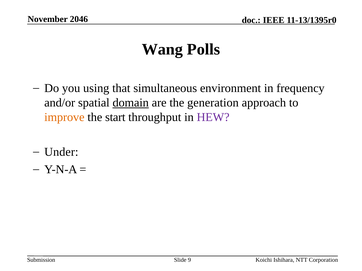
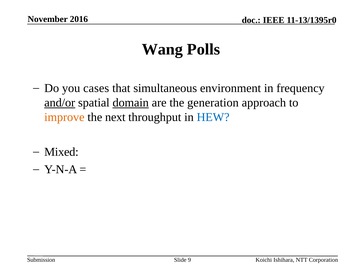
2046: 2046 -> 2016
using: using -> cases
and/or underline: none -> present
start: start -> next
HEW colour: purple -> blue
Under: Under -> Mixed
